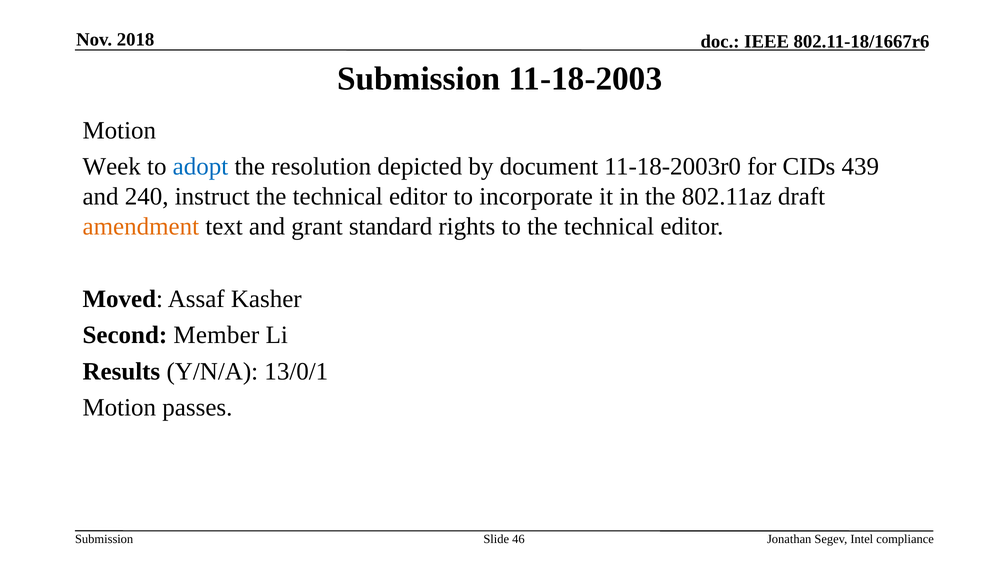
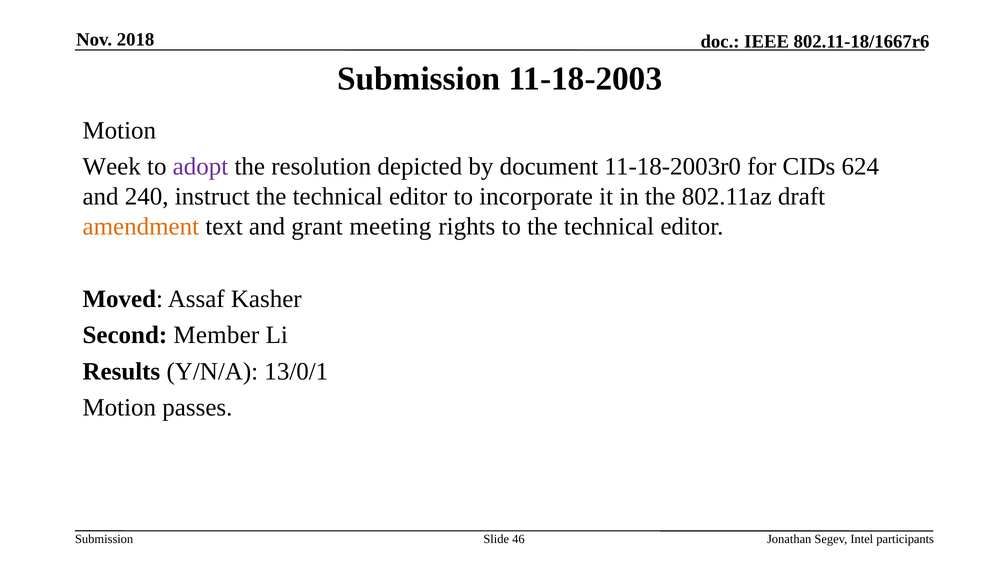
adopt colour: blue -> purple
439: 439 -> 624
standard: standard -> meeting
compliance: compliance -> participants
